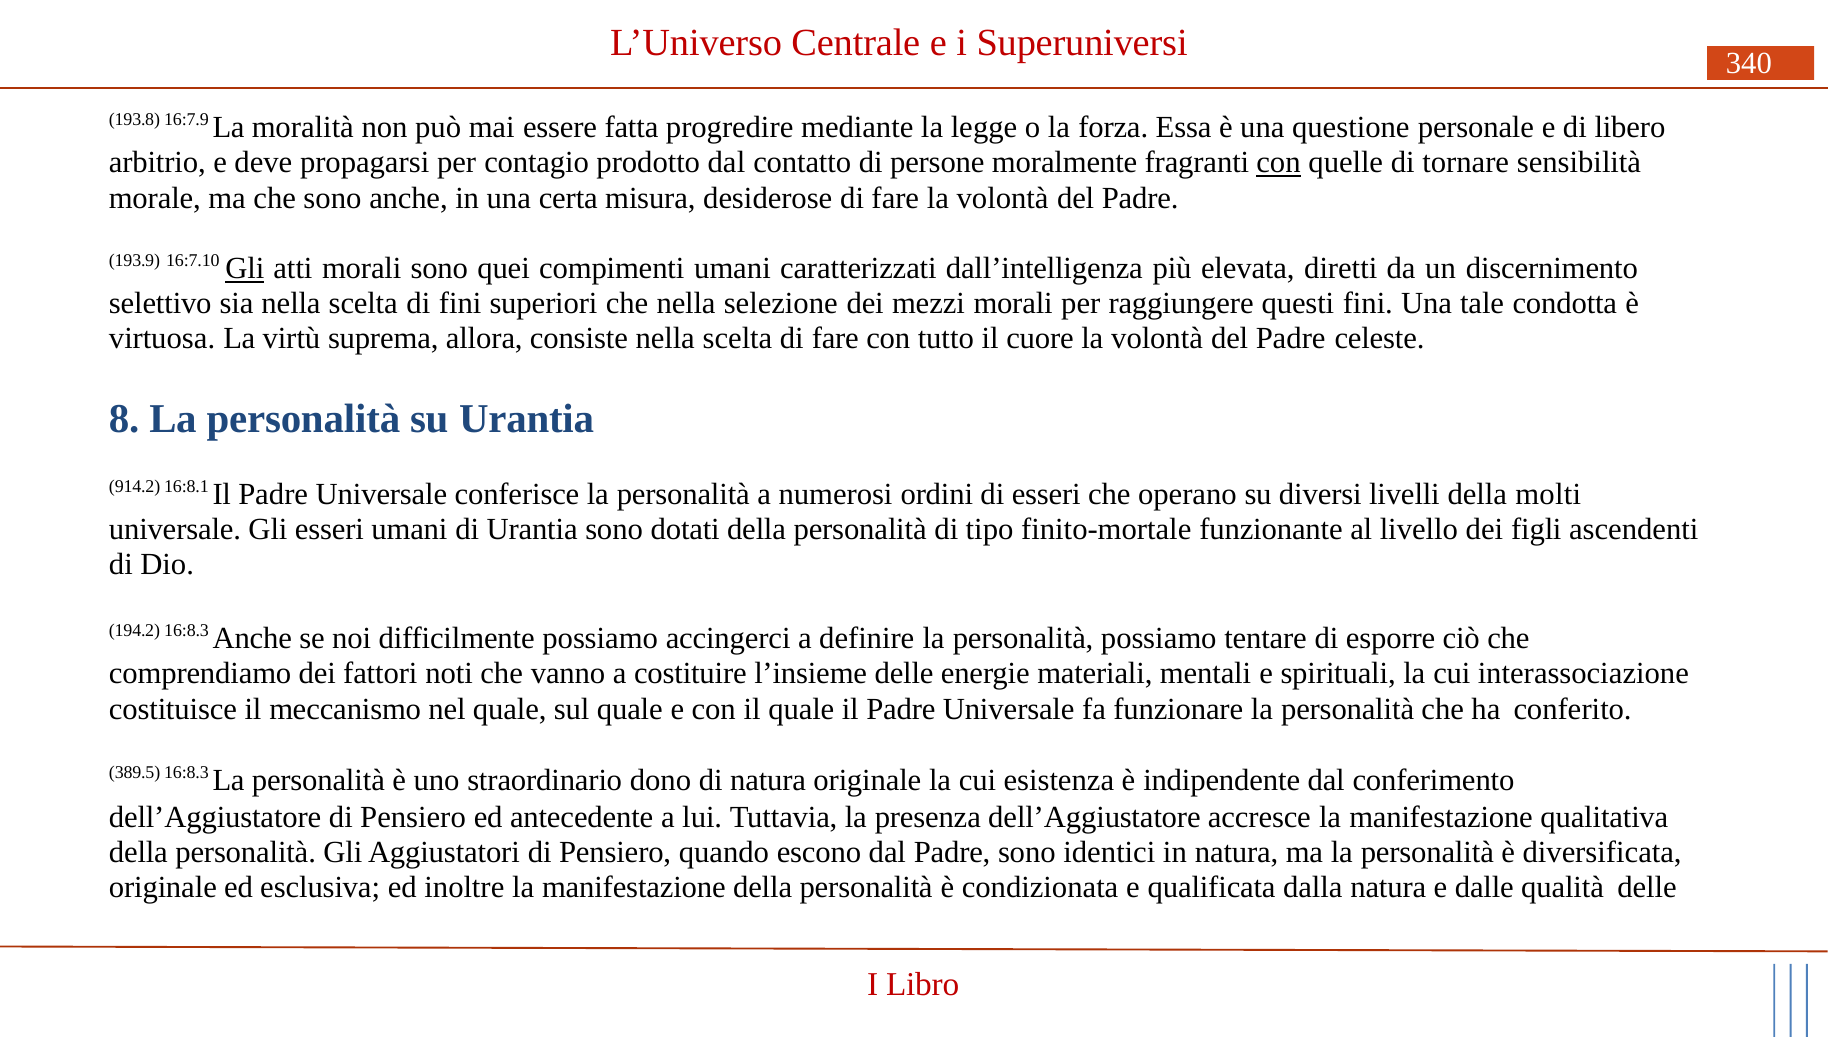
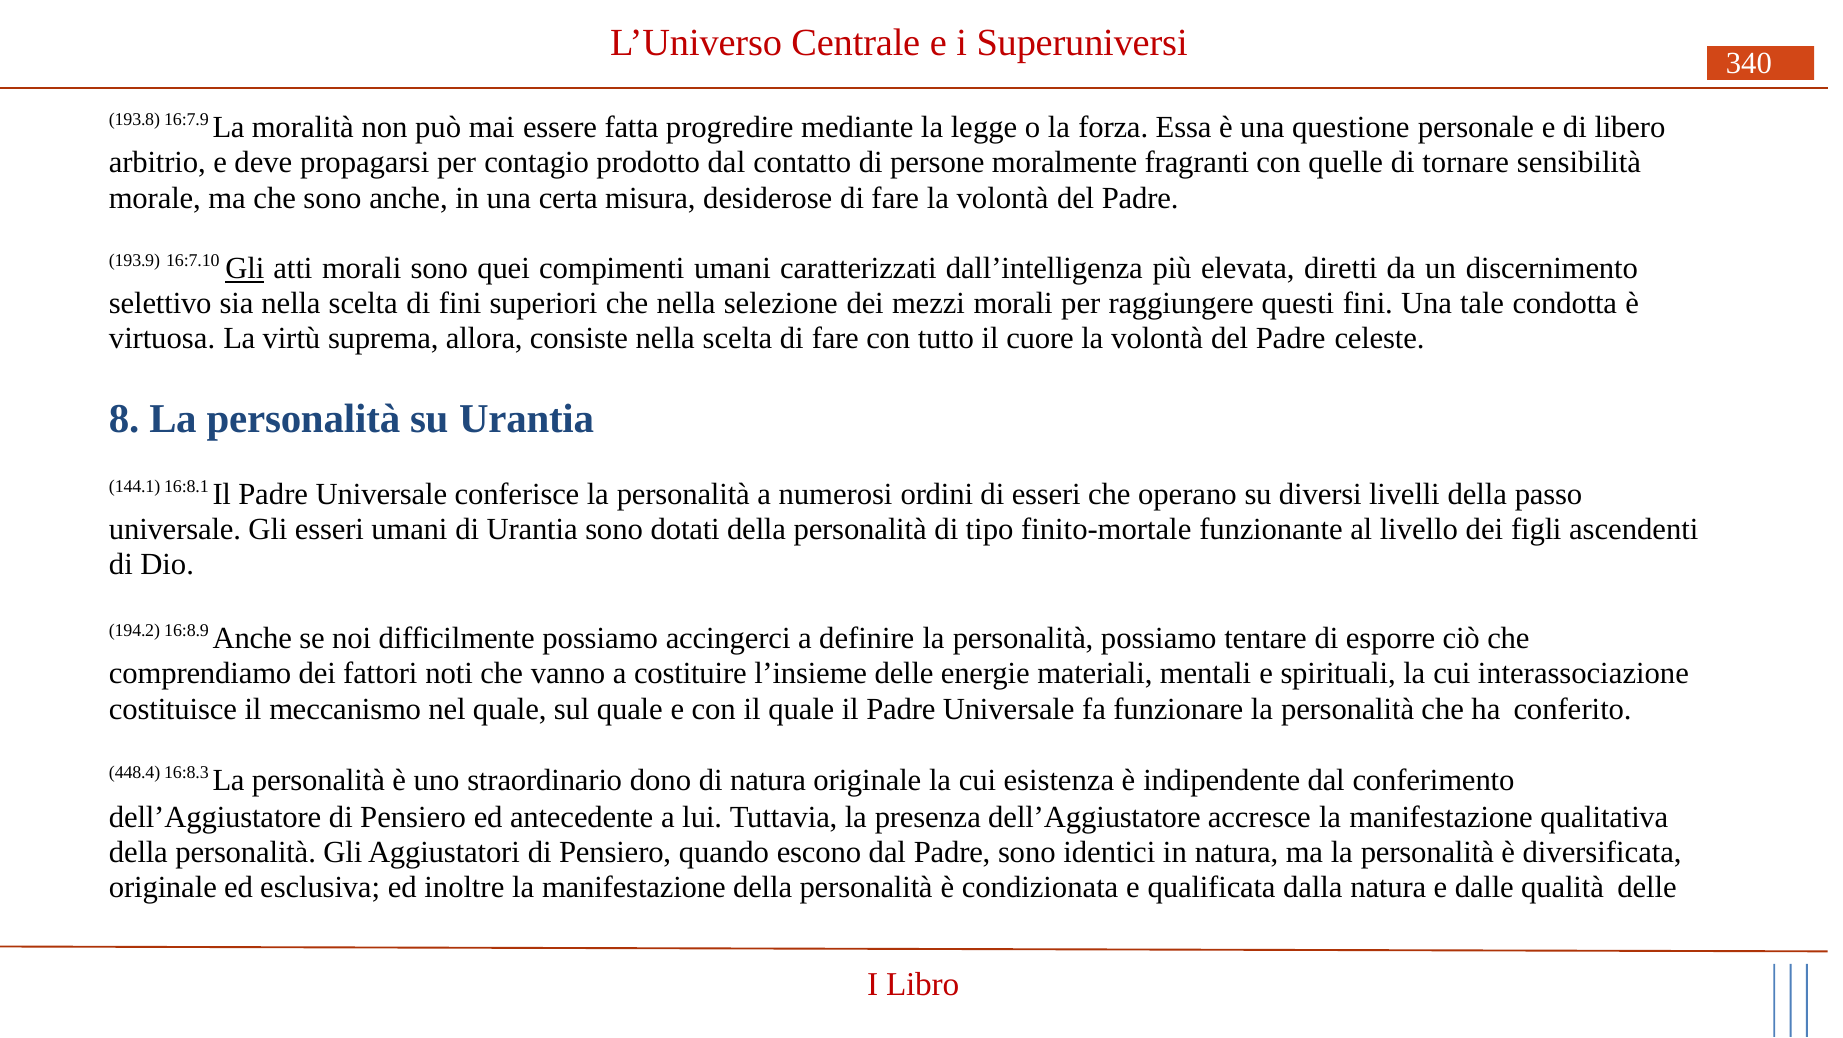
con at (1279, 163) underline: present -> none
914.2: 914.2 -> 144.1
molti: molti -> passo
194.2 16:8.3: 16:8.3 -> 16:8.9
389.5: 389.5 -> 448.4
